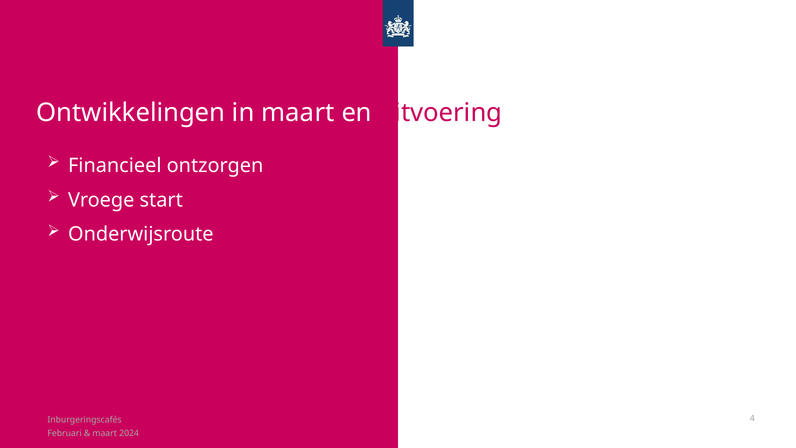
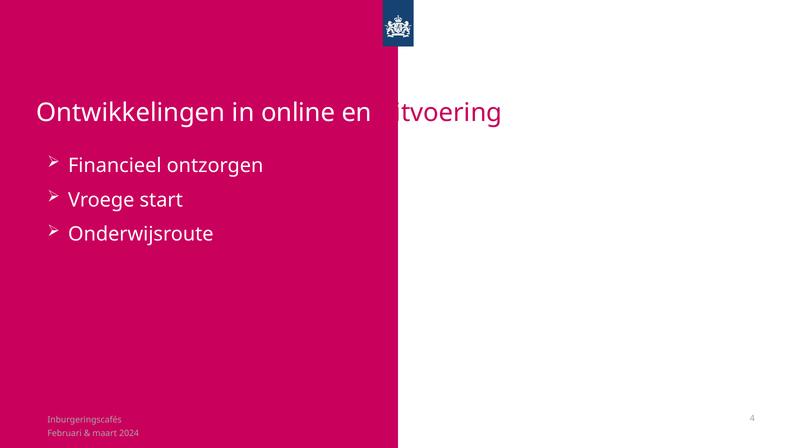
in maart: maart -> online
